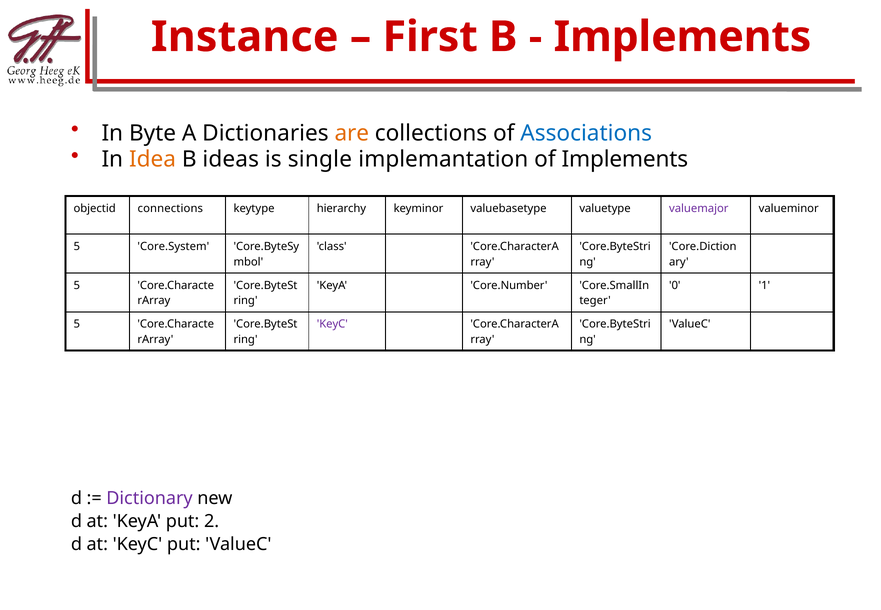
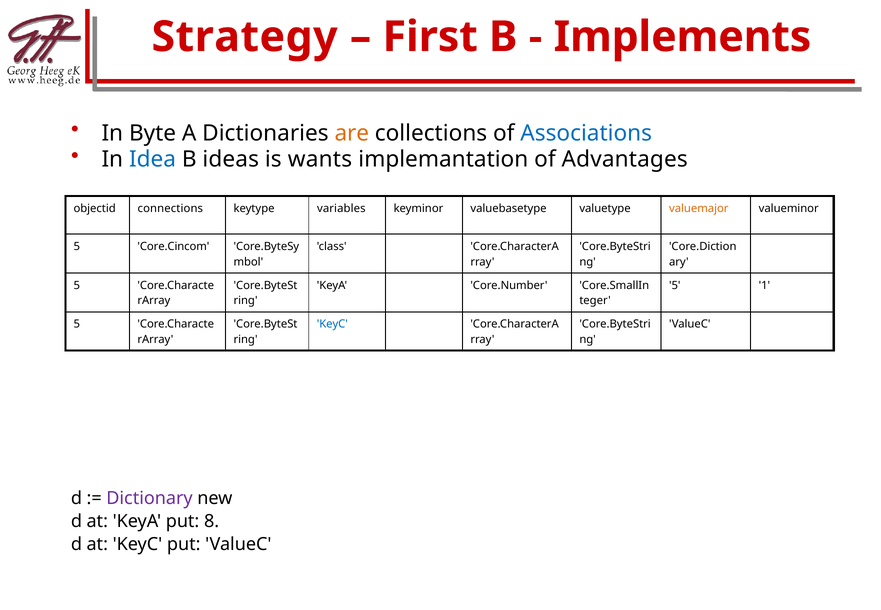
Instance: Instance -> Strategy
Idea colour: orange -> blue
single: single -> wants
of Implements: Implements -> Advantages
hierarchy: hierarchy -> variables
valuemajor colour: purple -> orange
Core.System: Core.System -> Core.Cincom
0 at (675, 285): 0 -> 5
KeyC at (332, 324) colour: purple -> blue
2: 2 -> 8
